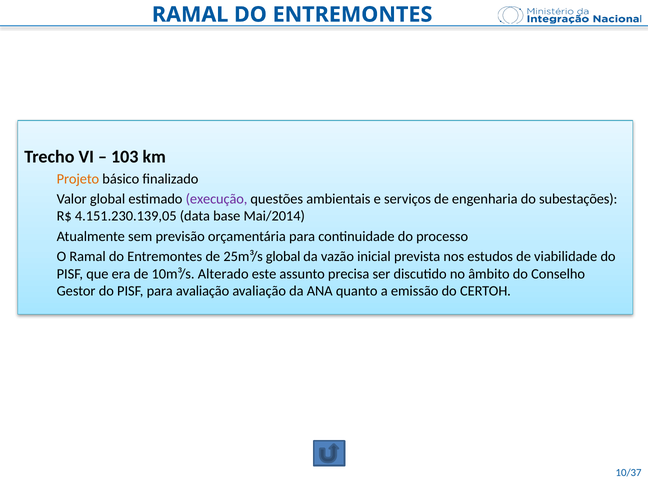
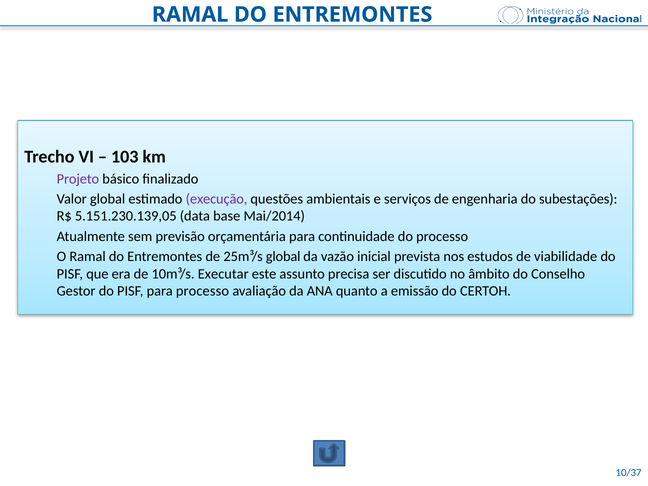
Projeto colour: orange -> purple
4.151.230.139,05: 4.151.230.139,05 -> 5.151.230.139,05
Alterado: Alterado -> Executar
para avaliação: avaliação -> processo
